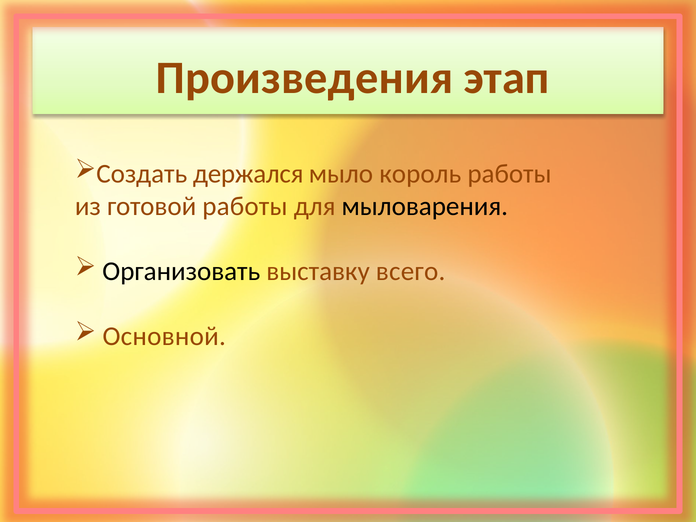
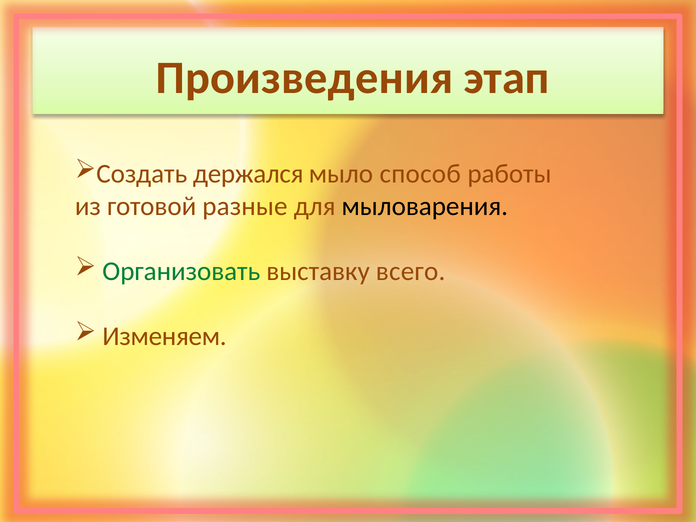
король: король -> способ
готовой работы: работы -> разные
Организовать colour: black -> green
Основной: Основной -> Изменяем
